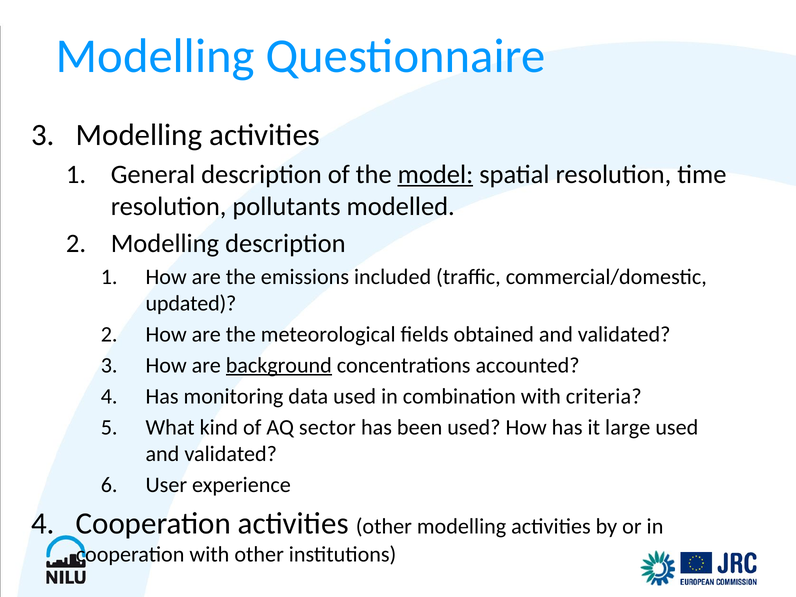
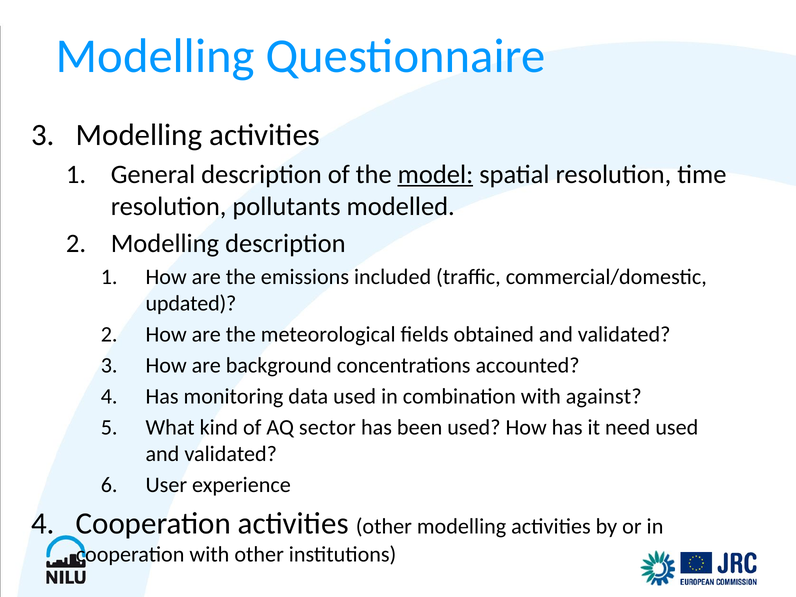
background underline: present -> none
criteria: criteria -> against
large: large -> need
